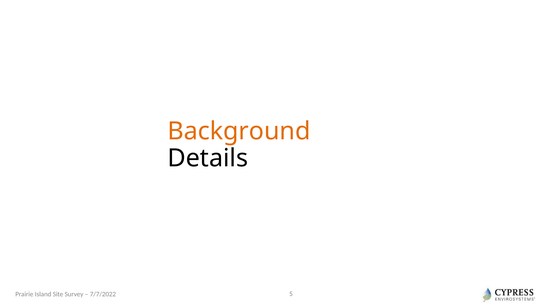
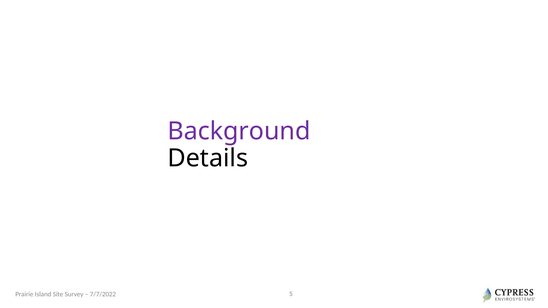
Background colour: orange -> purple
